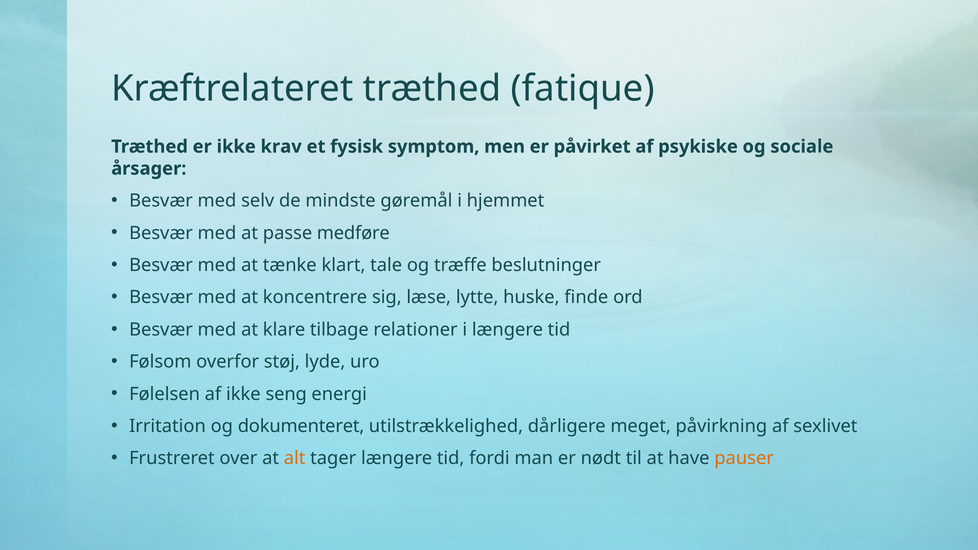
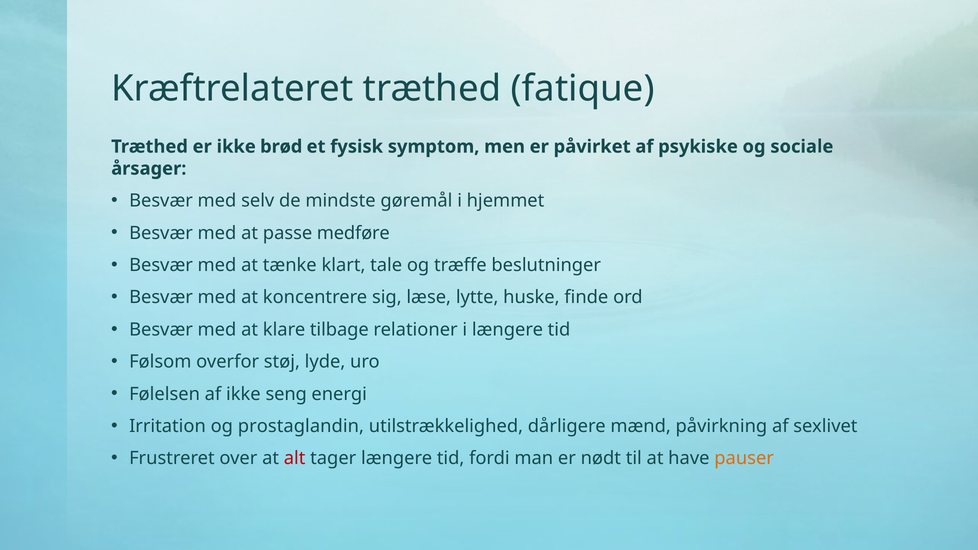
krav: krav -> brød
dokumenteret: dokumenteret -> prostaglandin
meget: meget -> mænd
alt colour: orange -> red
